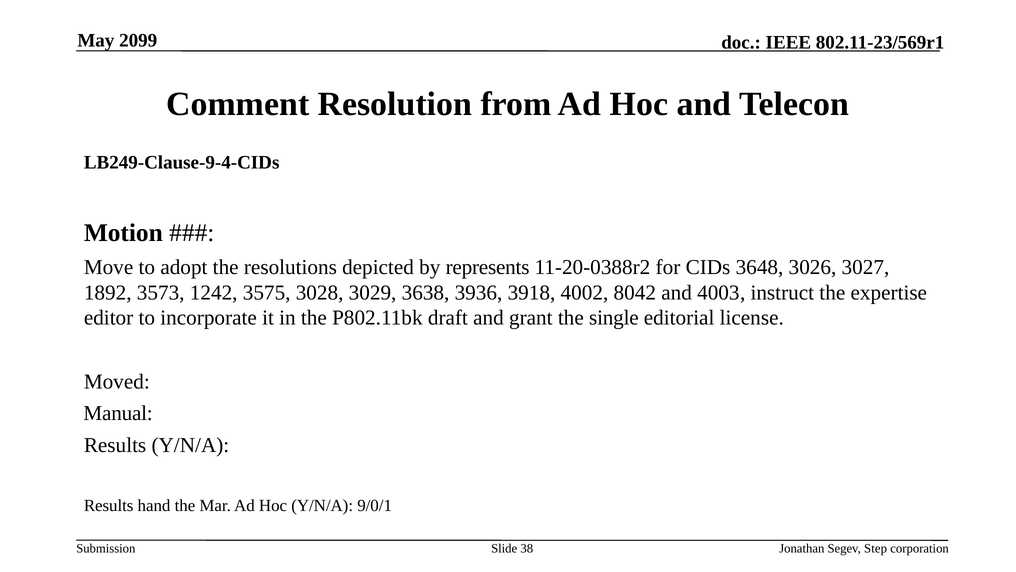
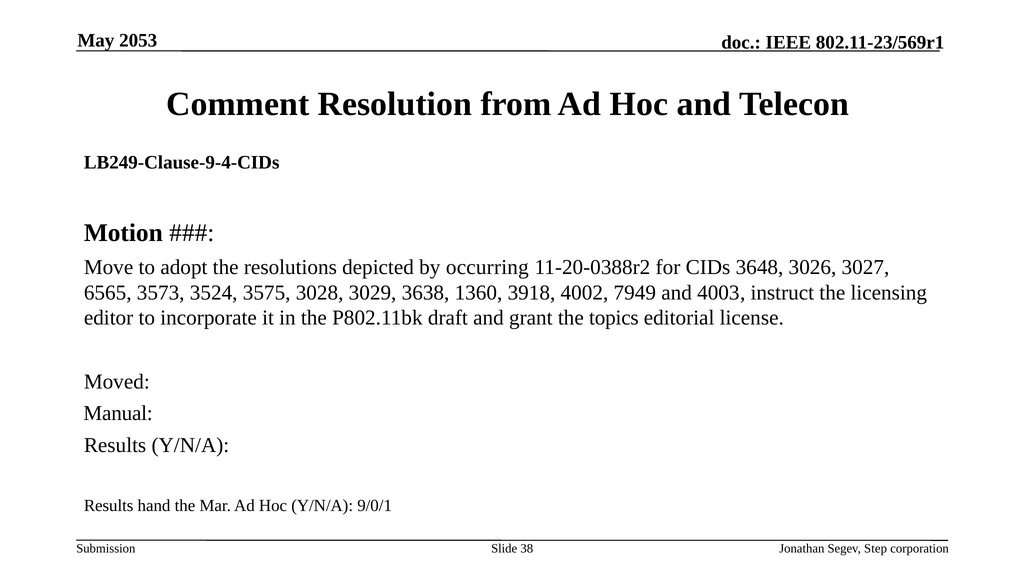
2099: 2099 -> 2053
represents: represents -> occurring
1892: 1892 -> 6565
1242: 1242 -> 3524
3936: 3936 -> 1360
8042: 8042 -> 7949
expertise: expertise -> licensing
single: single -> topics
